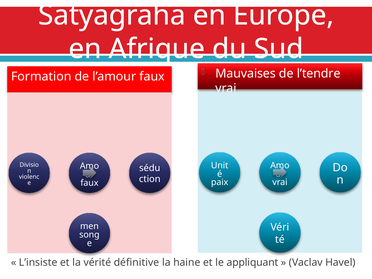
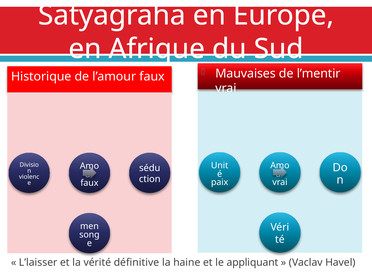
l’tendre: l’tendre -> l’mentir
Formation: Formation -> Historique
L’insiste: L’insiste -> L’laisser
